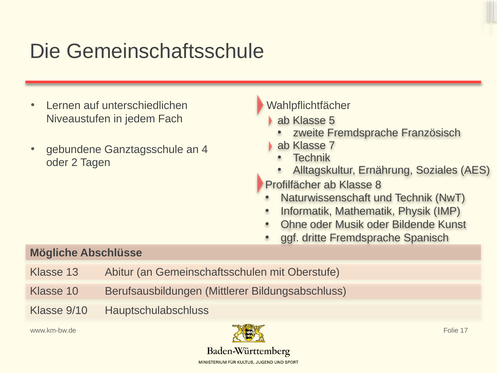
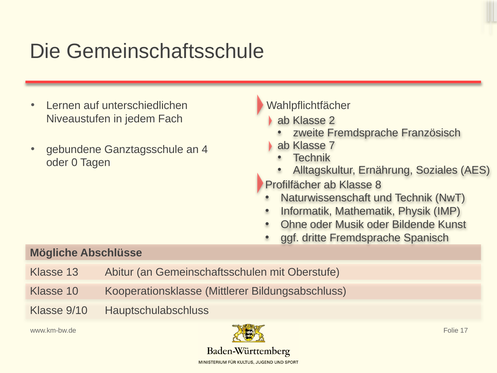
5: 5 -> 2
2: 2 -> 0
Berufsausbildungen: Berufsausbildungen -> Kooperationsklasse
